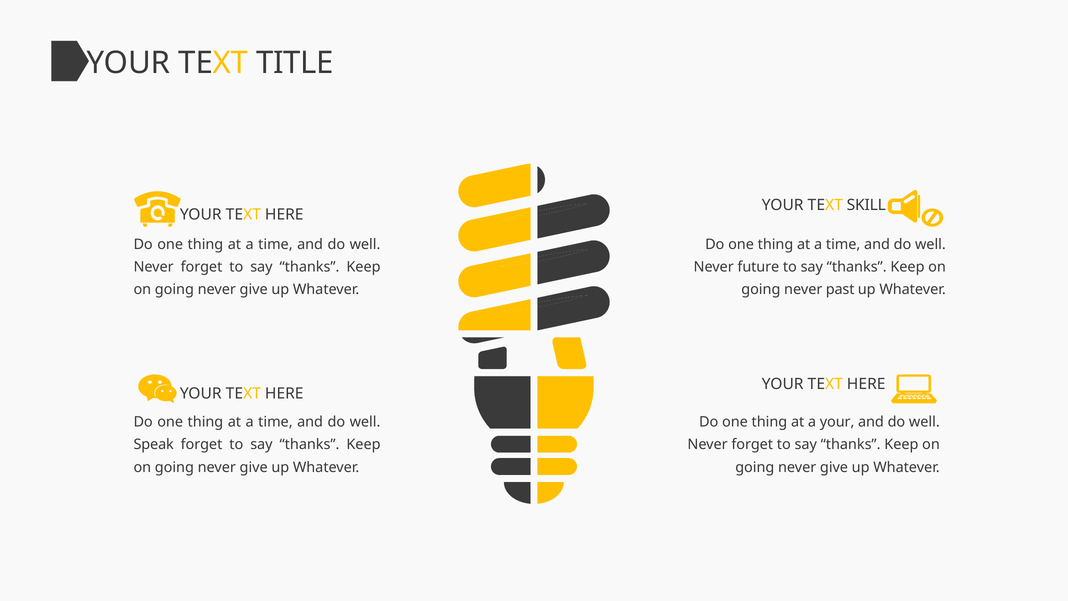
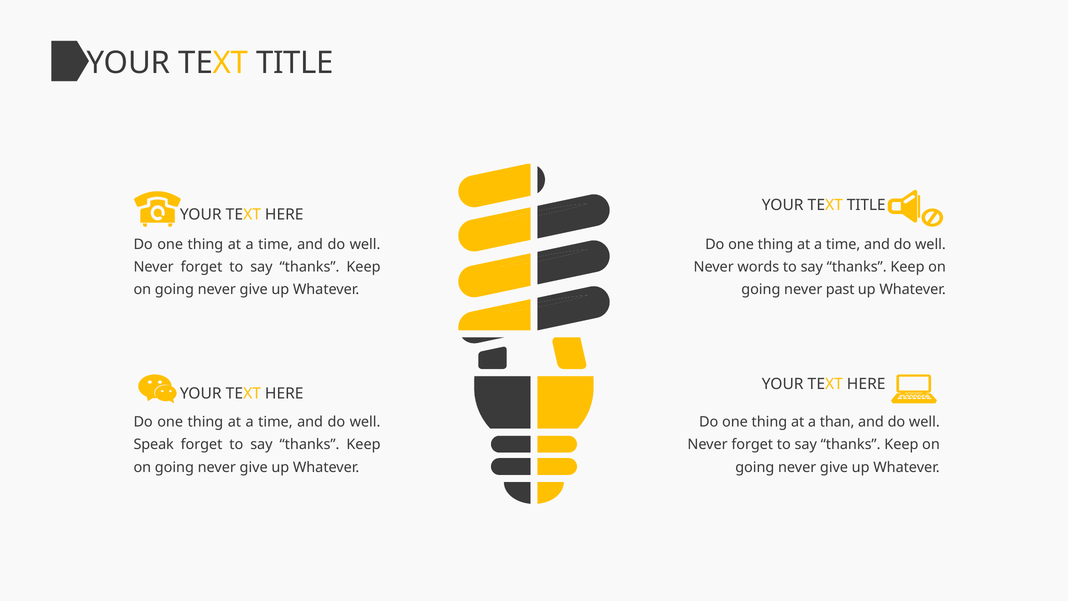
SKILL at (866, 205): SKILL -> TITLE
future: future -> words
a your: your -> than
